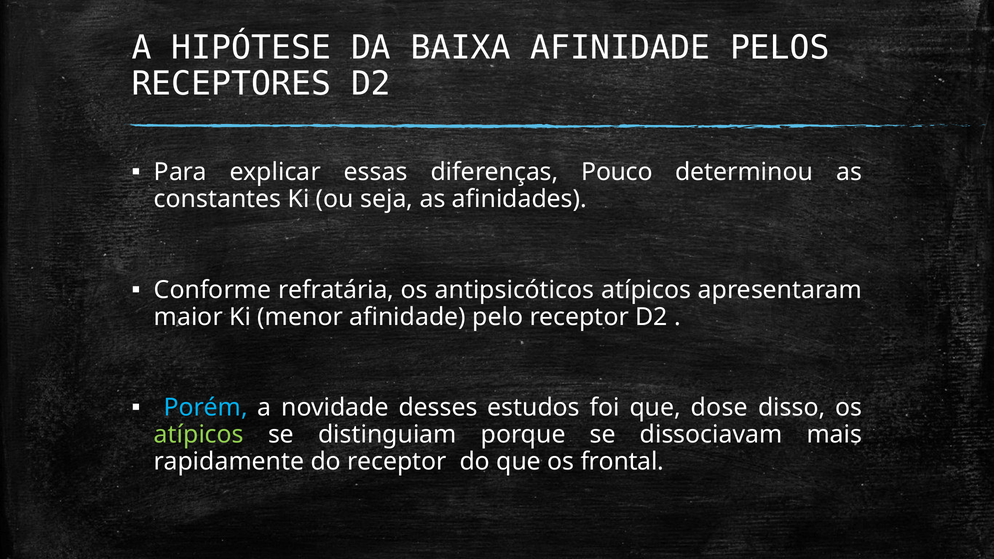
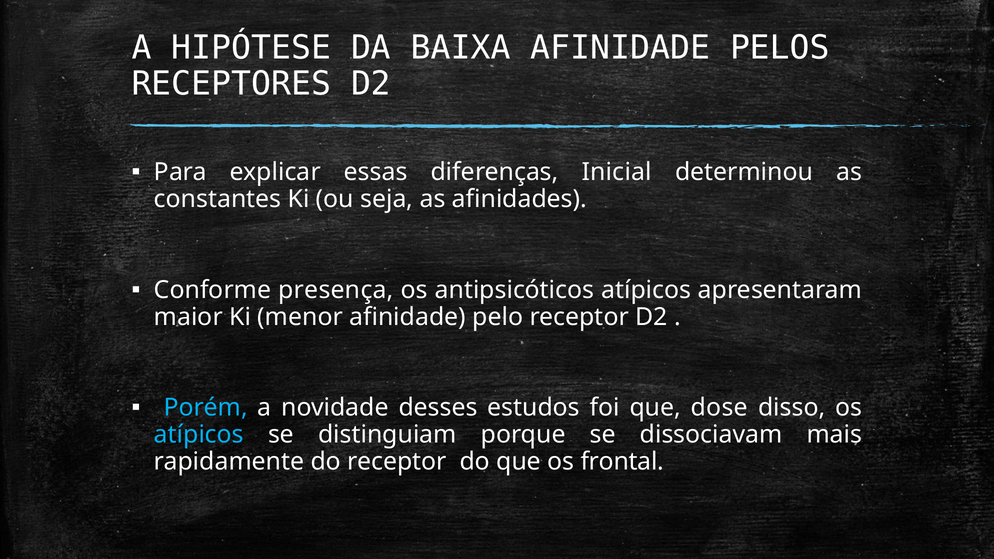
Pouco: Pouco -> Inicial
refratária: refratária -> presença
atípicos at (199, 435) colour: light green -> light blue
